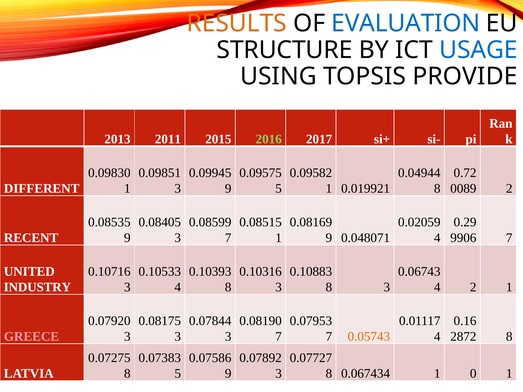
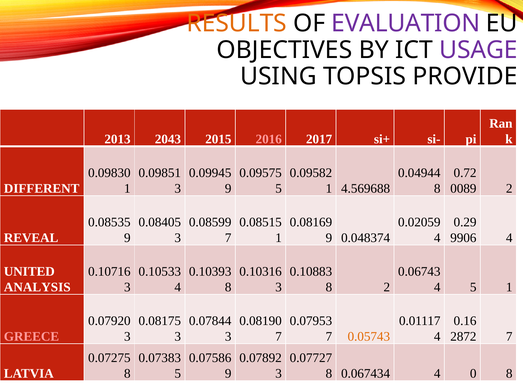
EVALUATION colour: blue -> purple
STRUCTURE: STRUCTURE -> OBJECTIVES
USAGE colour: blue -> purple
2011: 2011 -> 2043
2016 colour: light green -> pink
0.019921: 0.019921 -> 4.569688
RECENT: RECENT -> REVEAL
0.048071: 0.048071 -> 0.048374
7 at (509, 238): 7 -> 4
INDUSTRY: INDUSTRY -> ANALYSIS
3 at (387, 287): 3 -> 2
4 2: 2 -> 5
8 at (509, 337): 8 -> 7
0.067434 1: 1 -> 4
0 1: 1 -> 8
